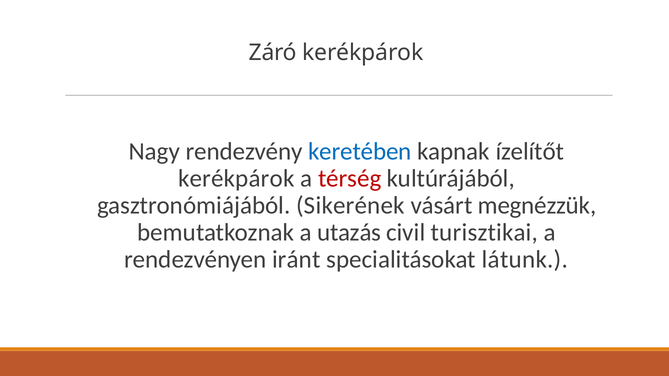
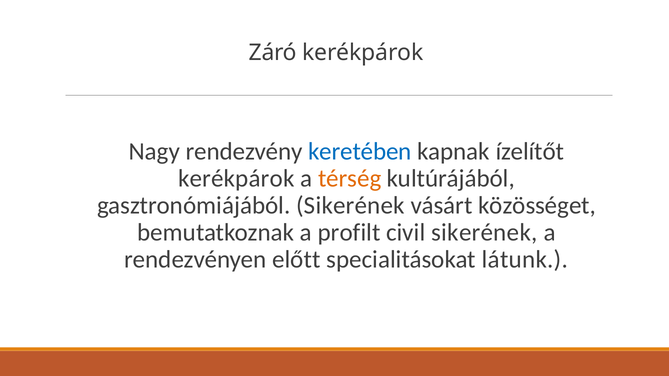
térség colour: red -> orange
megnézzük: megnézzük -> közösséget
utazás: utazás -> profilt
civil turisztikai: turisztikai -> sikerének
iránt: iránt -> előtt
